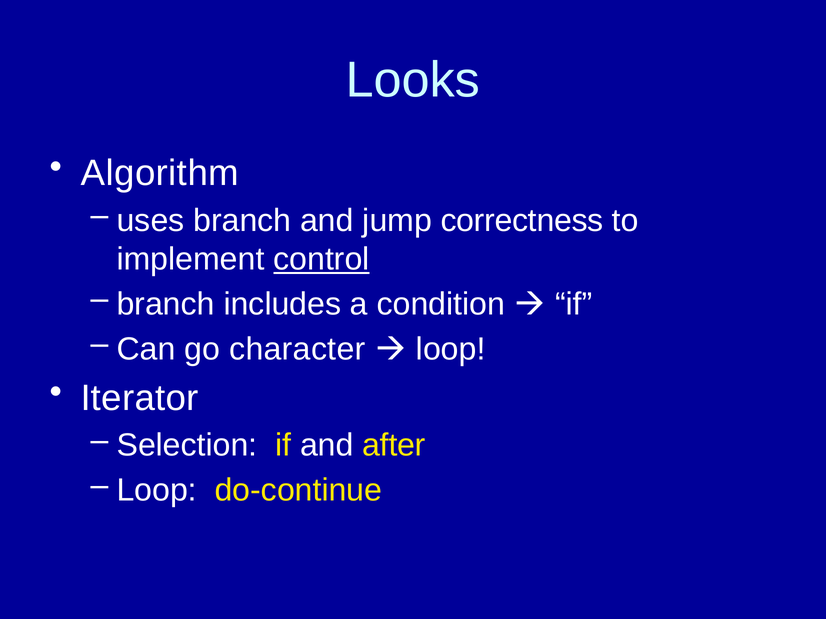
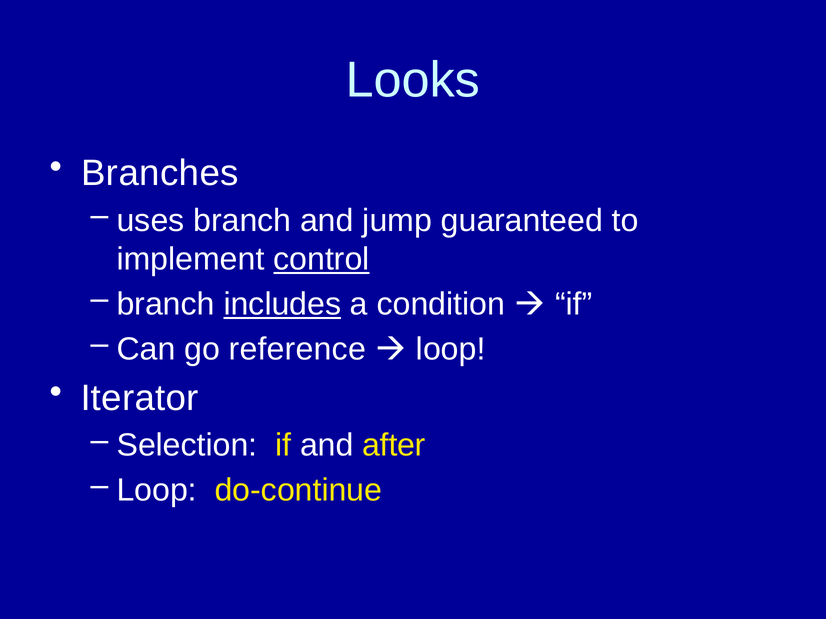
Algorithm: Algorithm -> Branches
correctness: correctness -> guaranteed
includes underline: none -> present
character: character -> reference
